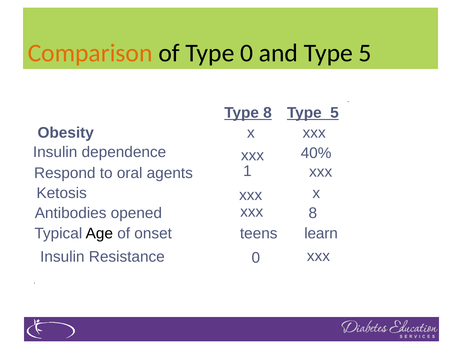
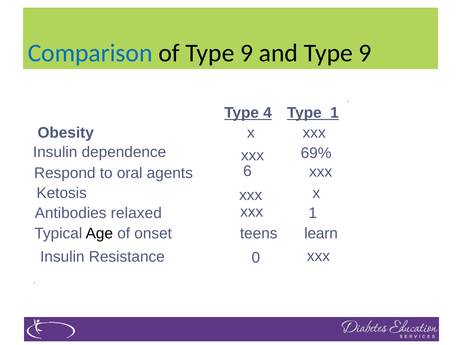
Comparison colour: orange -> blue
of Type 0: 0 -> 9
and Type 5: 5 -> 9
Type 8: 8 -> 4
5 at (335, 113): 5 -> 1
40%: 40% -> 69%
1: 1 -> 6
opened: opened -> relaxed
xxx 8: 8 -> 1
